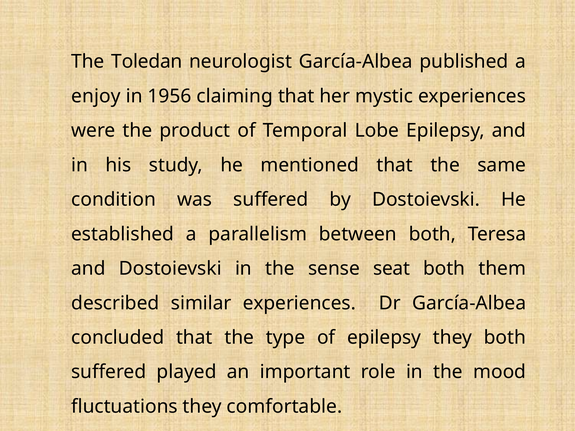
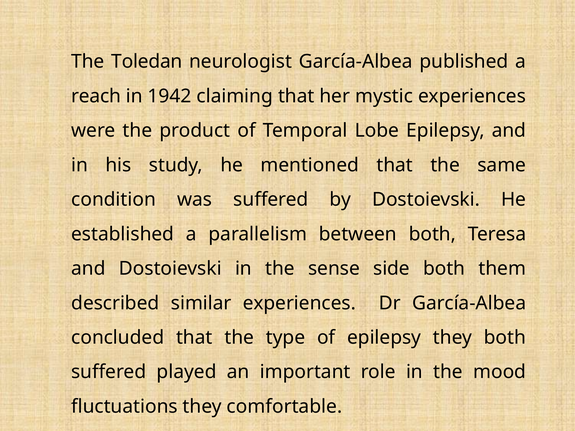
enjoy: enjoy -> reach
1956: 1956 -> 1942
seat: seat -> side
